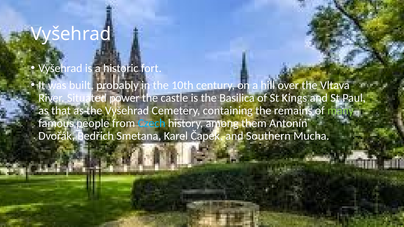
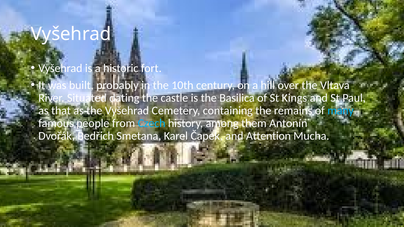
power: power -> dating
many colour: light green -> light blue
Southern: Southern -> Attention
